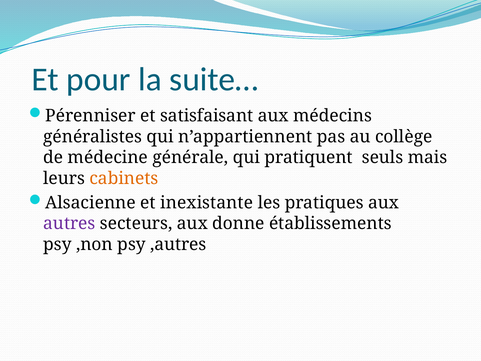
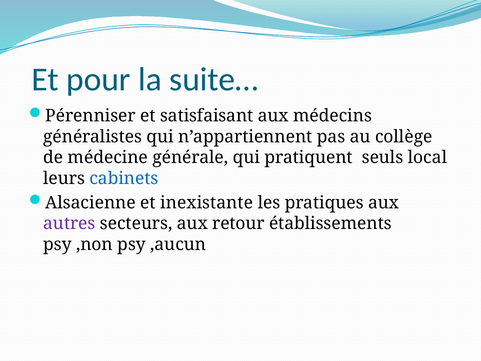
mais: mais -> local
cabinets colour: orange -> blue
donne: donne -> retour
,autres: ,autres -> ,aucun
